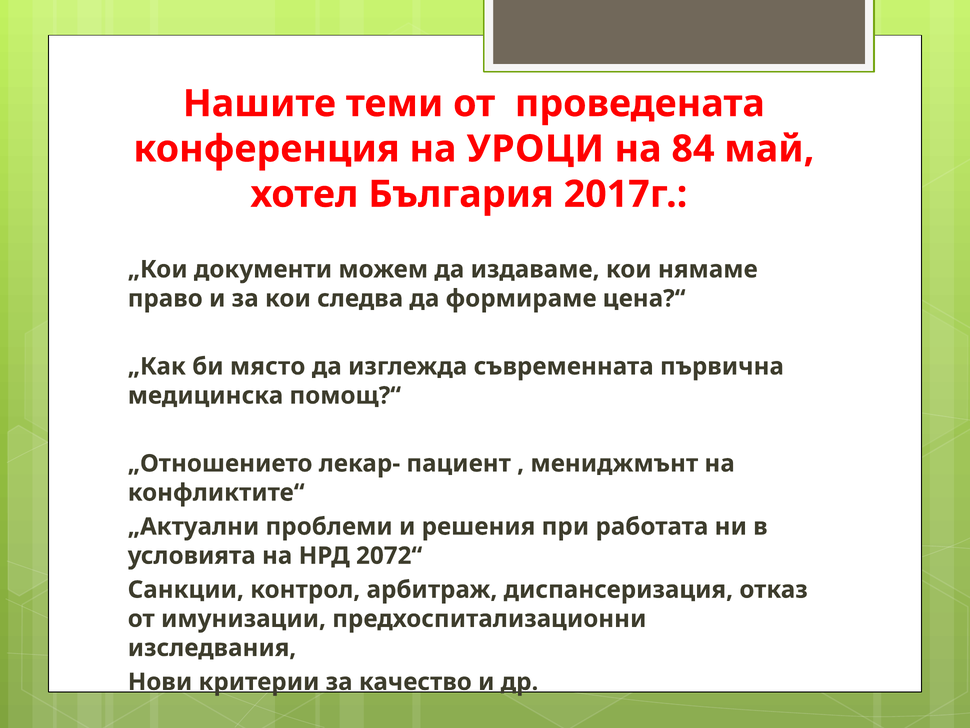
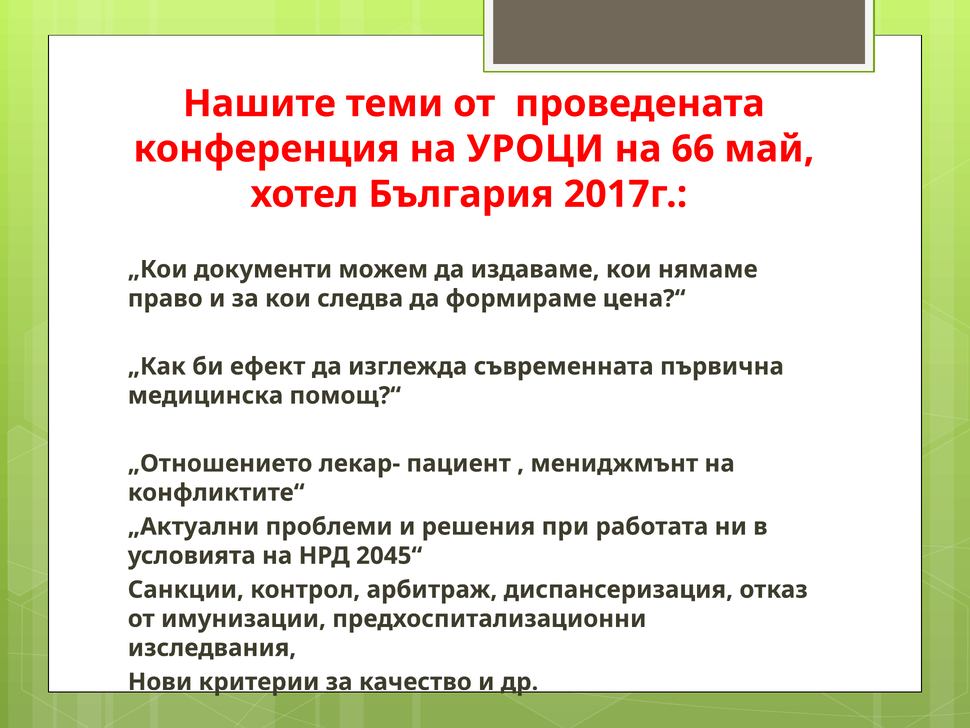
84: 84 -> 66
място: място -> ефект
2072“: 2072“ -> 2045“
